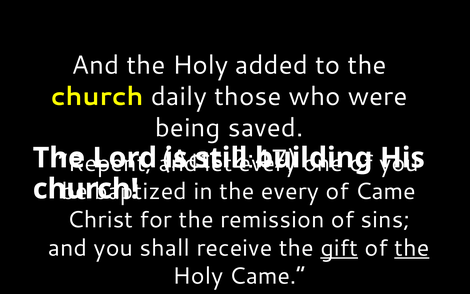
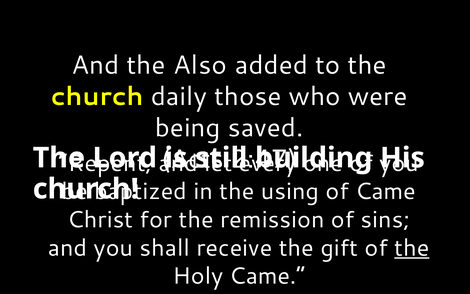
And the Holy: Holy -> Also
the every: every -> using
gift underline: present -> none
